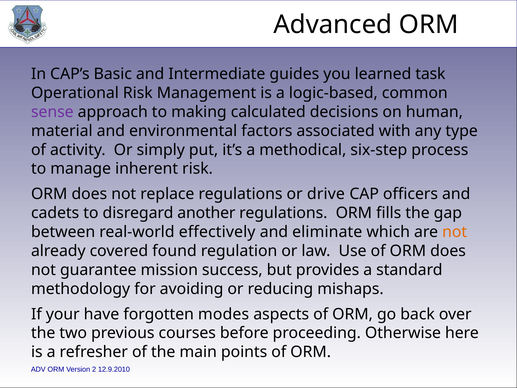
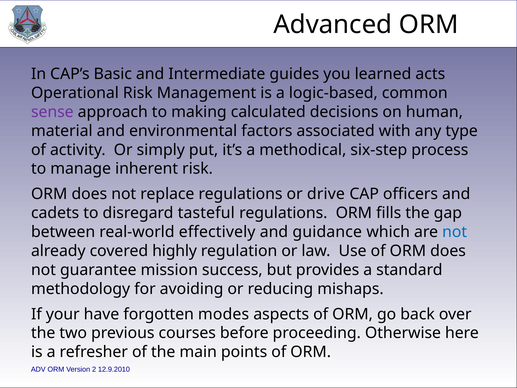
task: task -> acts
another: another -> tasteful
eliminate: eliminate -> guidance
not at (455, 232) colour: orange -> blue
found: found -> highly
